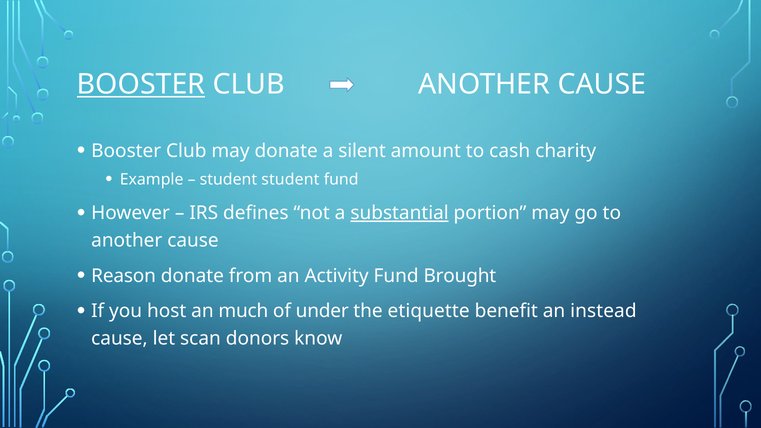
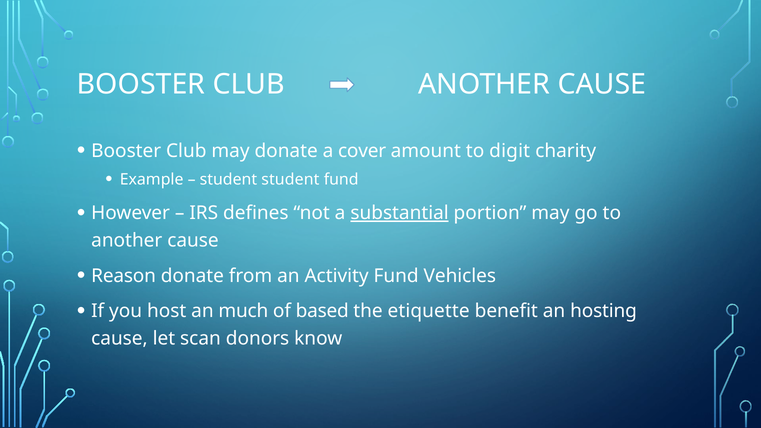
BOOSTER at (141, 85) underline: present -> none
silent: silent -> cover
cash: cash -> digit
Brought: Brought -> Vehicles
under: under -> based
instead: instead -> hosting
